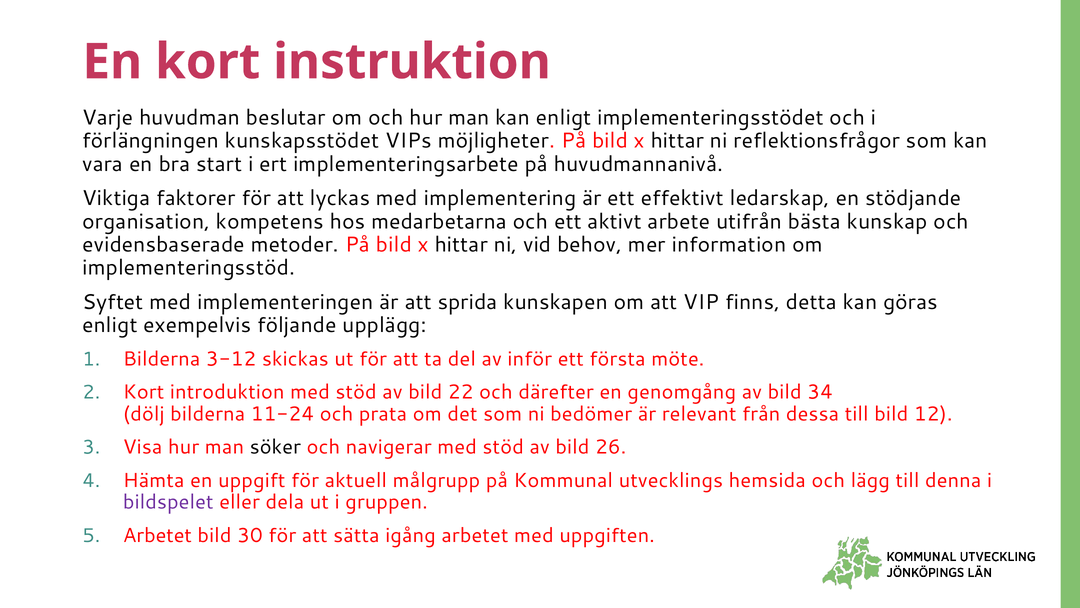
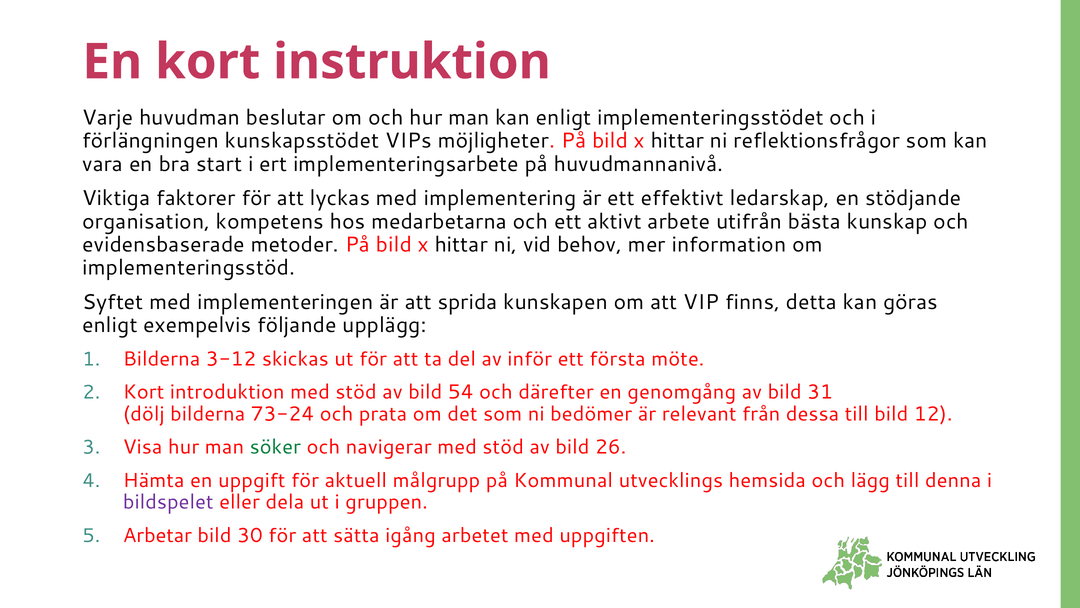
22: 22 -> 54
34: 34 -> 31
11-24: 11-24 -> 73-24
söker colour: black -> green
Arbetet at (157, 535): Arbetet -> Arbetar
